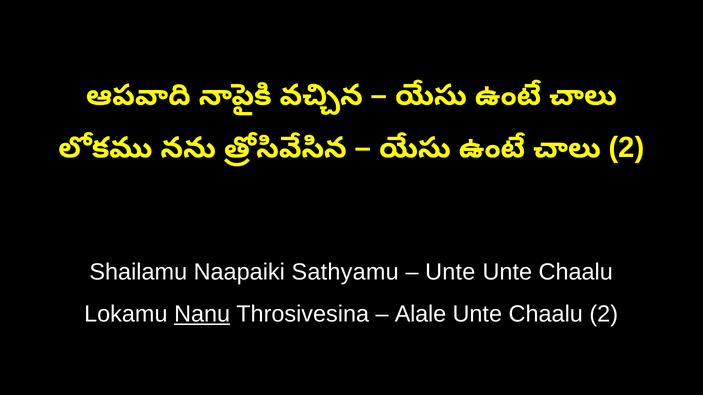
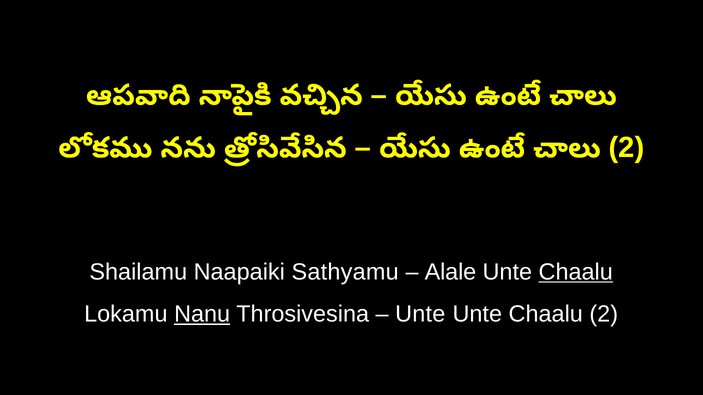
Unte at (450, 272): Unte -> Alale
Chaalu at (576, 272) underline: none -> present
Alale at (420, 314): Alale -> Unte
